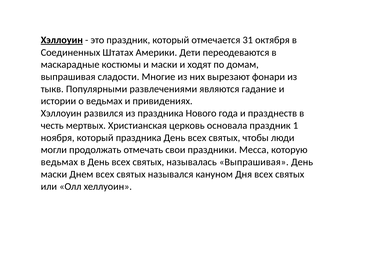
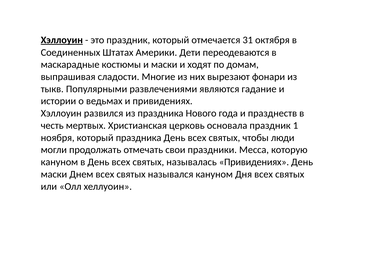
ведьмах at (59, 162): ведьмах -> кануном
называлась Выпрашивая: Выпрашивая -> Привидениях
